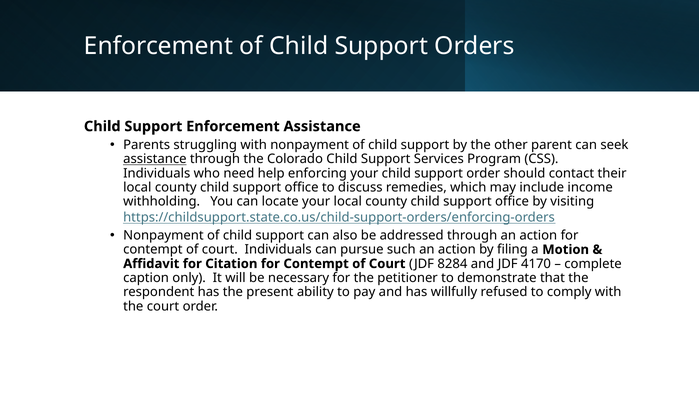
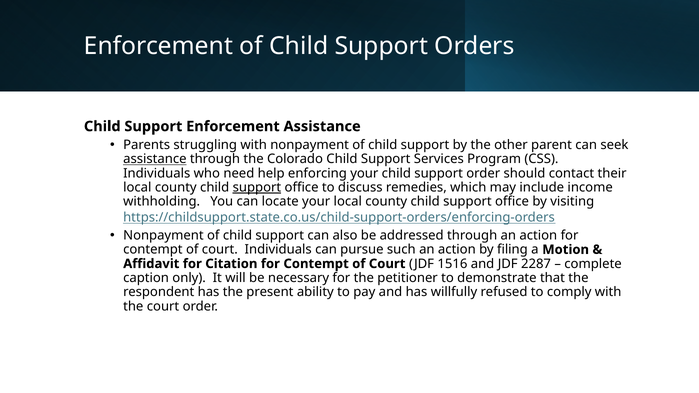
support at (257, 188) underline: none -> present
8284: 8284 -> 1516
4170: 4170 -> 2287
